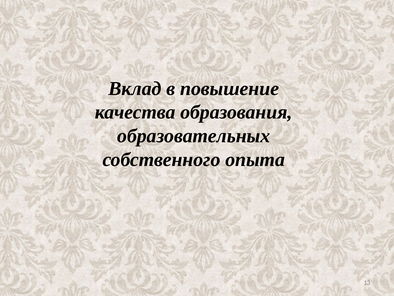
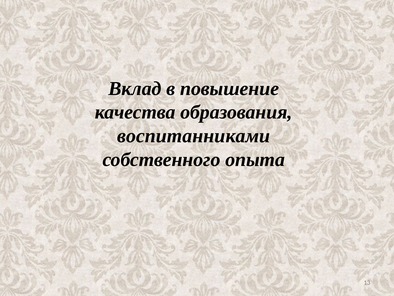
образовательных: образовательных -> воспитанниками
